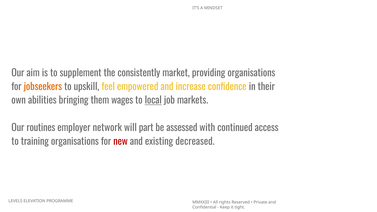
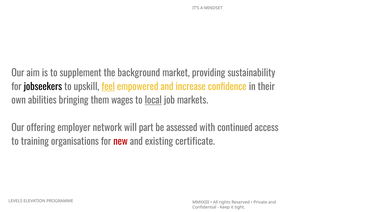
consistently: consistently -> background
providing organisations: organisations -> sustainability
jobseekers colour: orange -> black
feel underline: none -> present
routines: routines -> offering
decreased: decreased -> certificate
